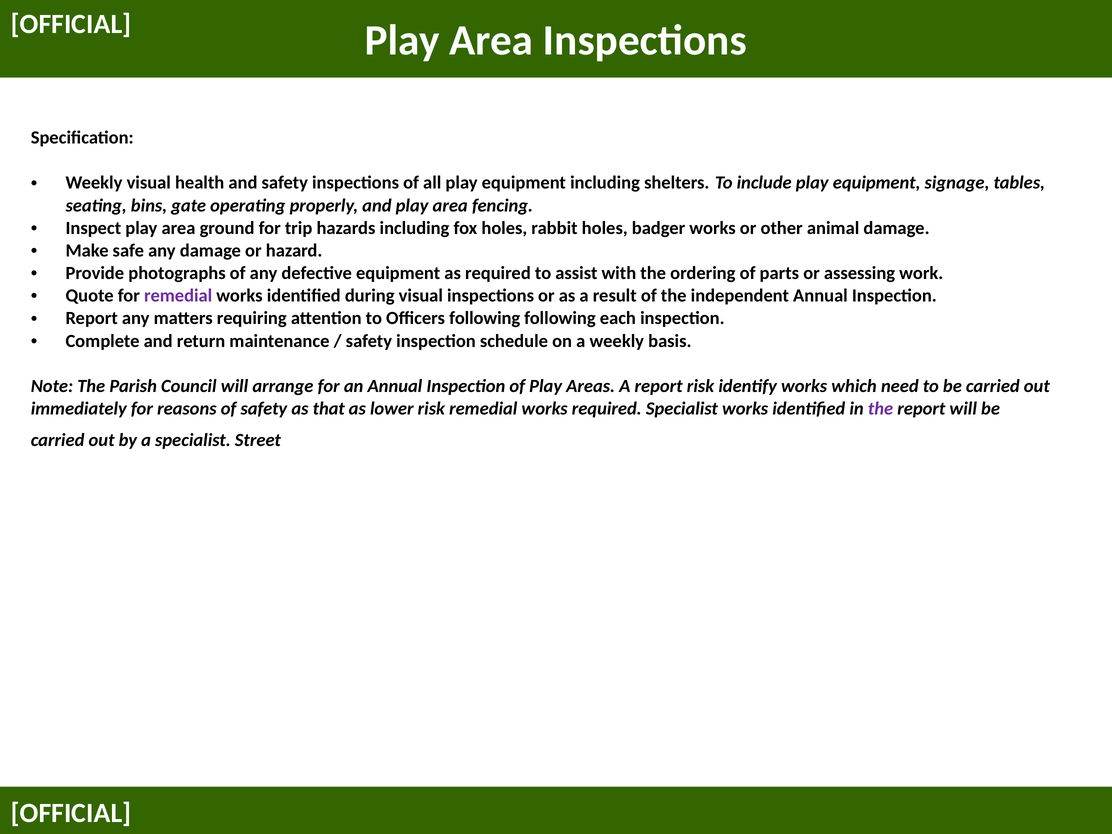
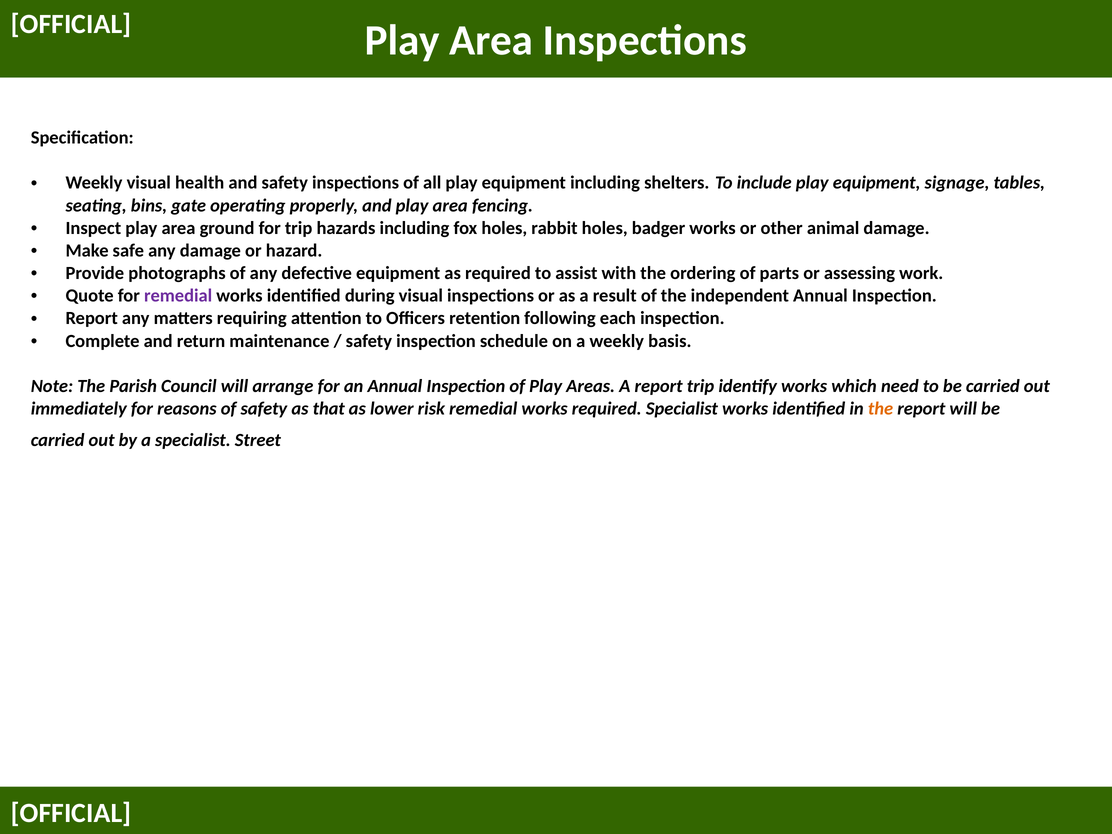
Officers following: following -> retention
report risk: risk -> trip
the at (881, 409) colour: purple -> orange
